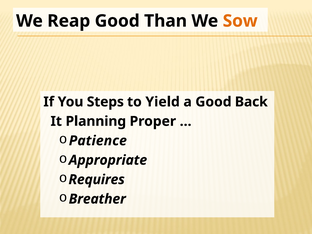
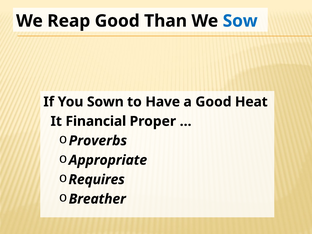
Sow colour: orange -> blue
Steps: Steps -> Sown
Yield: Yield -> Have
Back: Back -> Heat
Planning: Planning -> Financial
Patience: Patience -> Proverbs
